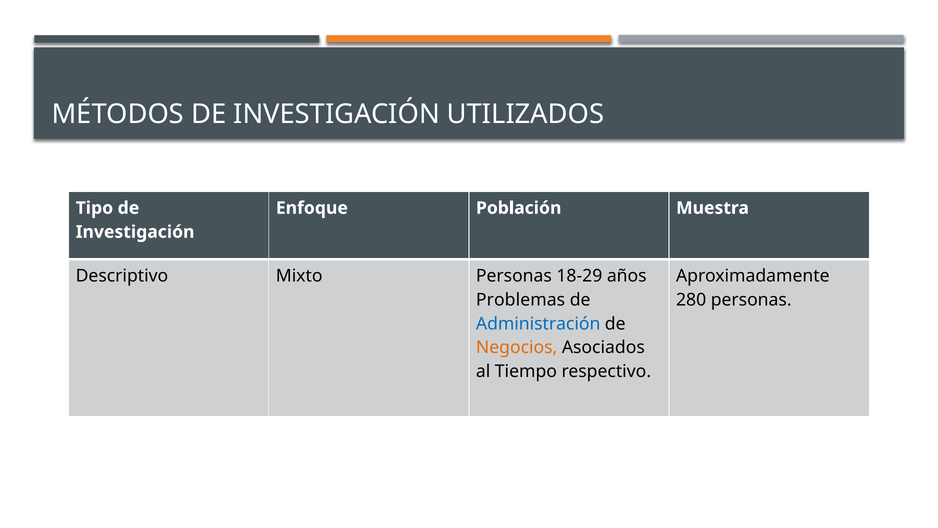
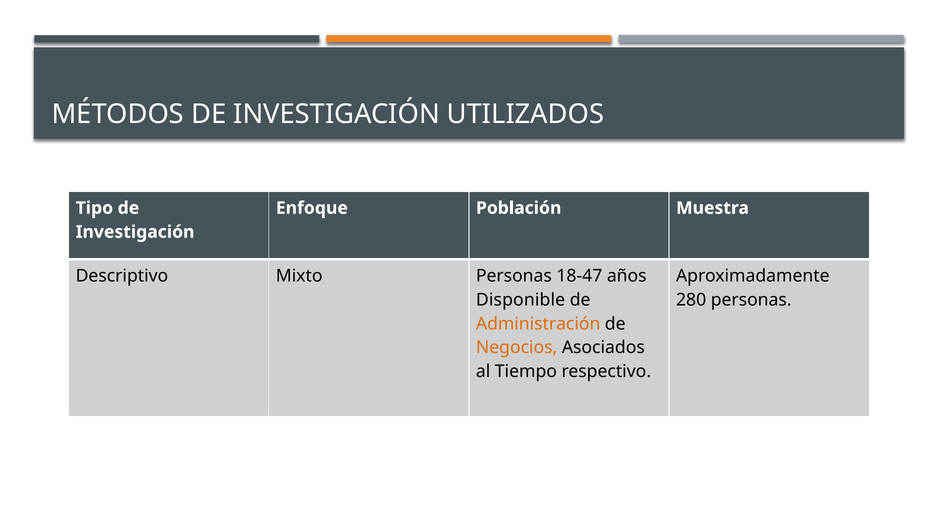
18-29: 18-29 -> 18-47
Problemas: Problemas -> Disponible
Administración colour: blue -> orange
